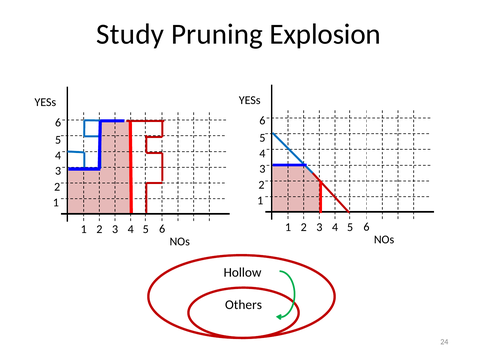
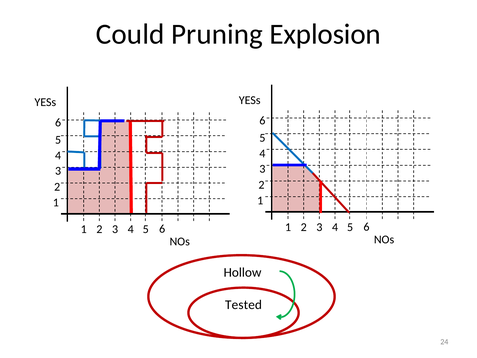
Study: Study -> Could
Others: Others -> Tested
